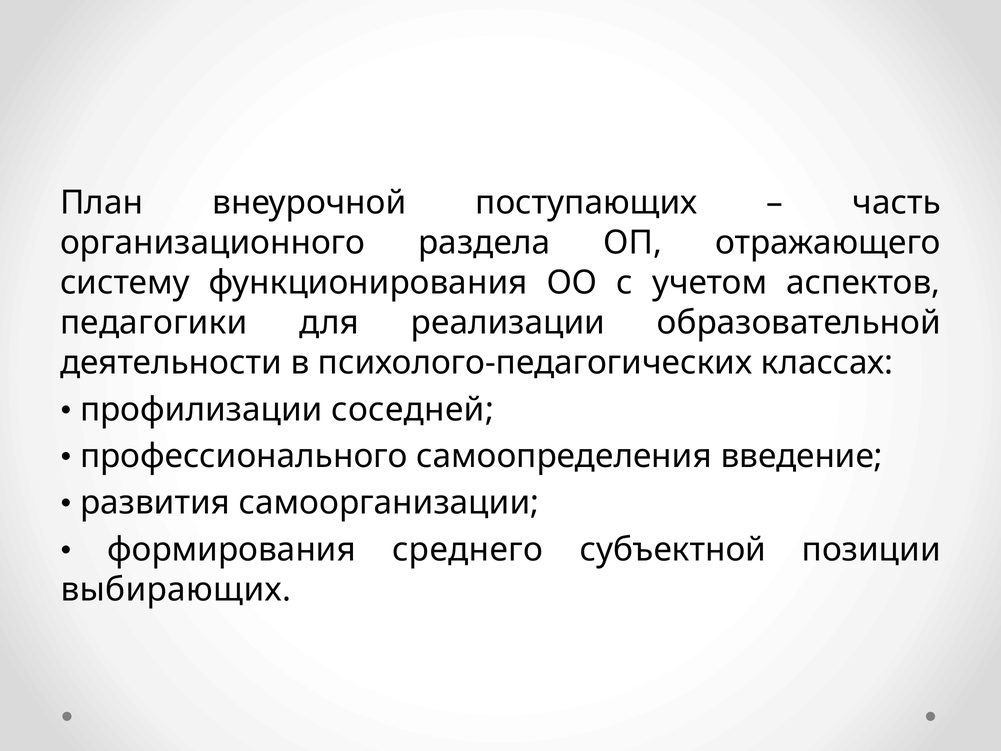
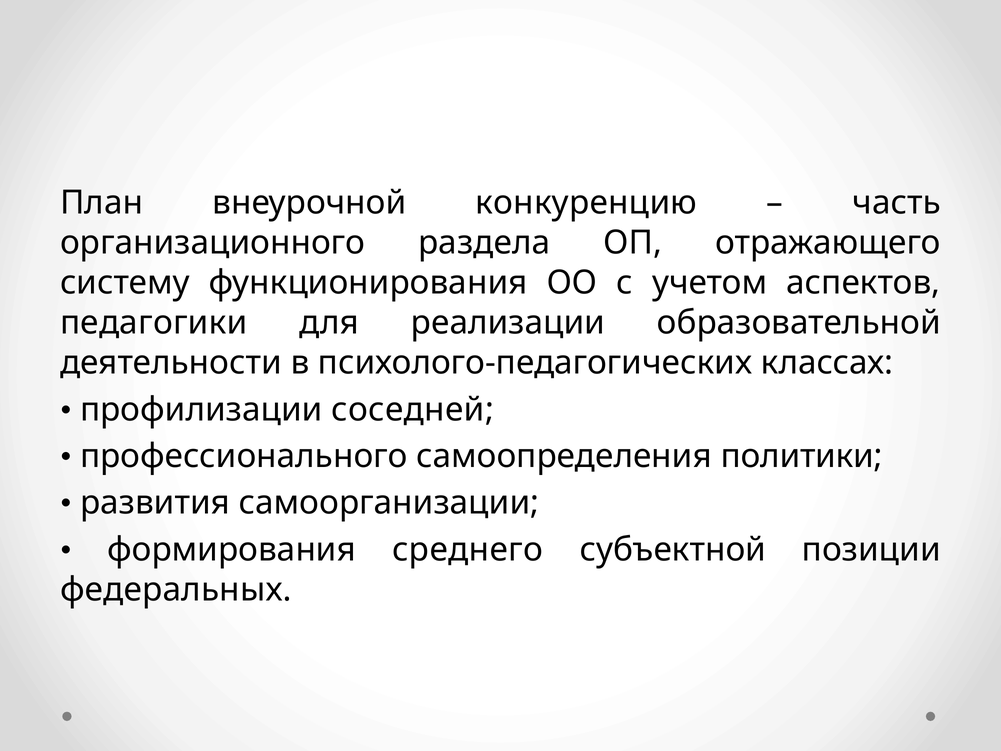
поступающих: поступающих -> конкуренцию
введение: введение -> политики
выбирающих: выбирающих -> федеральных
